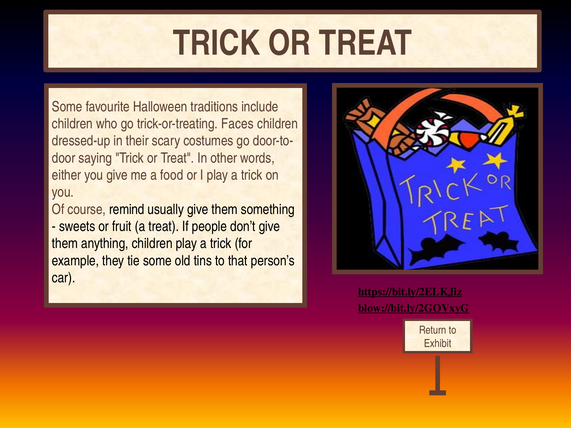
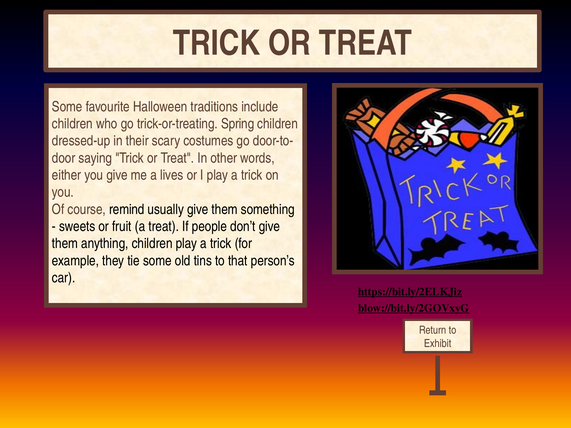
Faces: Faces -> Spring
food: food -> lives
